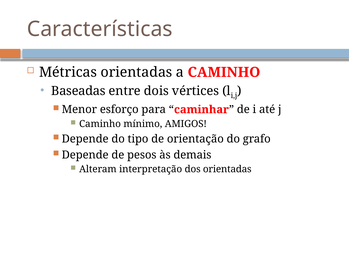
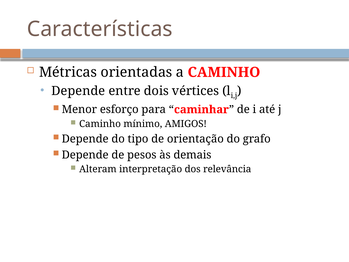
Baseadas at (78, 91): Baseadas -> Depende
dos orientadas: orientadas -> relevância
